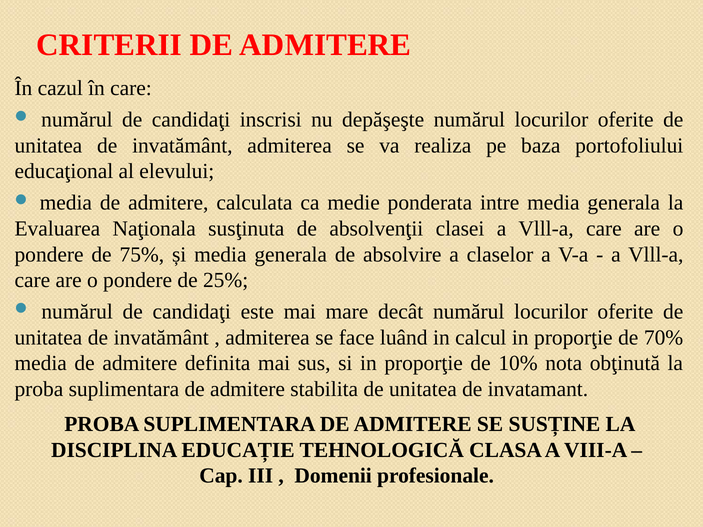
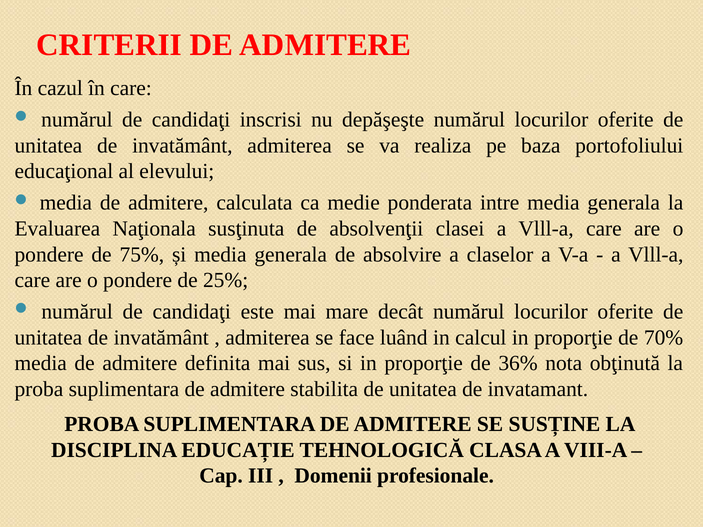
10%: 10% -> 36%
